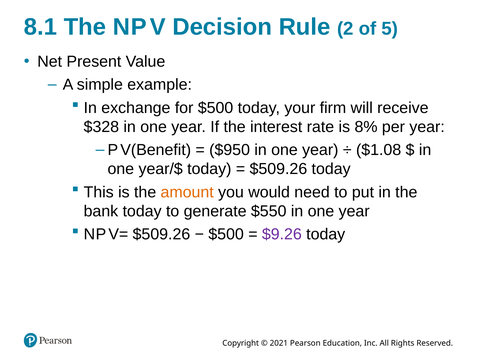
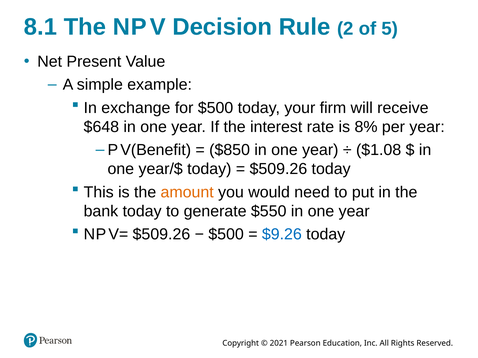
$328: $328 -> $648
$950: $950 -> $850
$9.26 colour: purple -> blue
